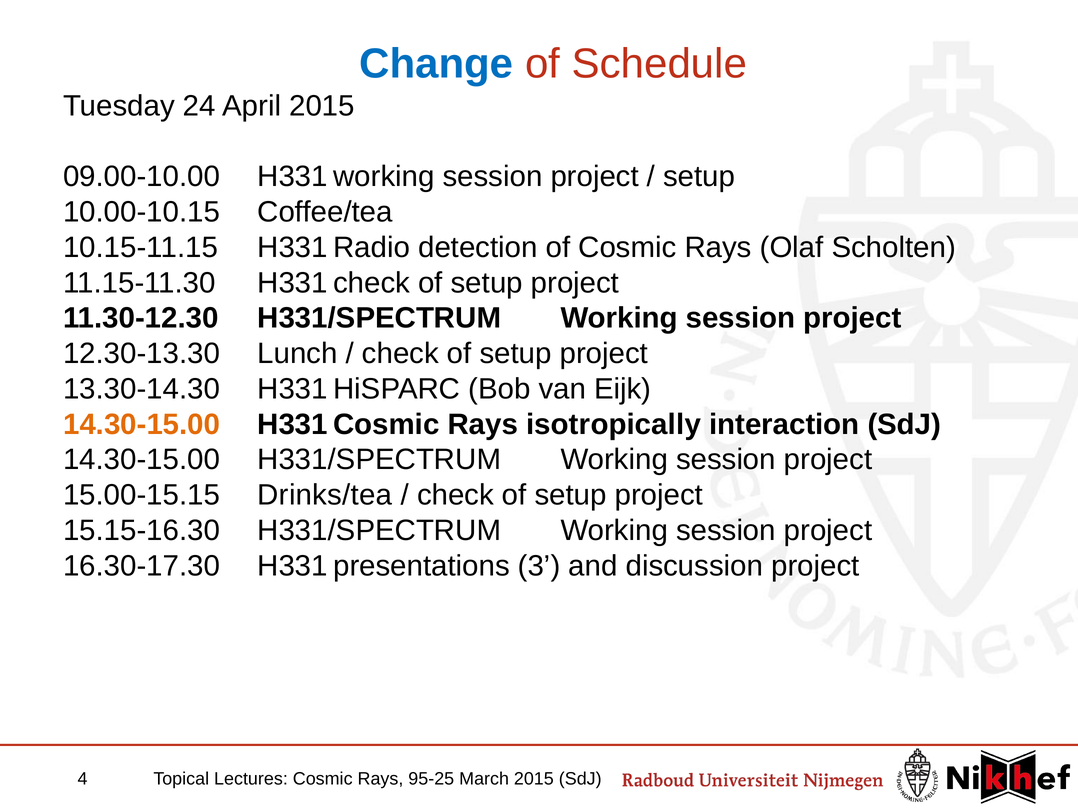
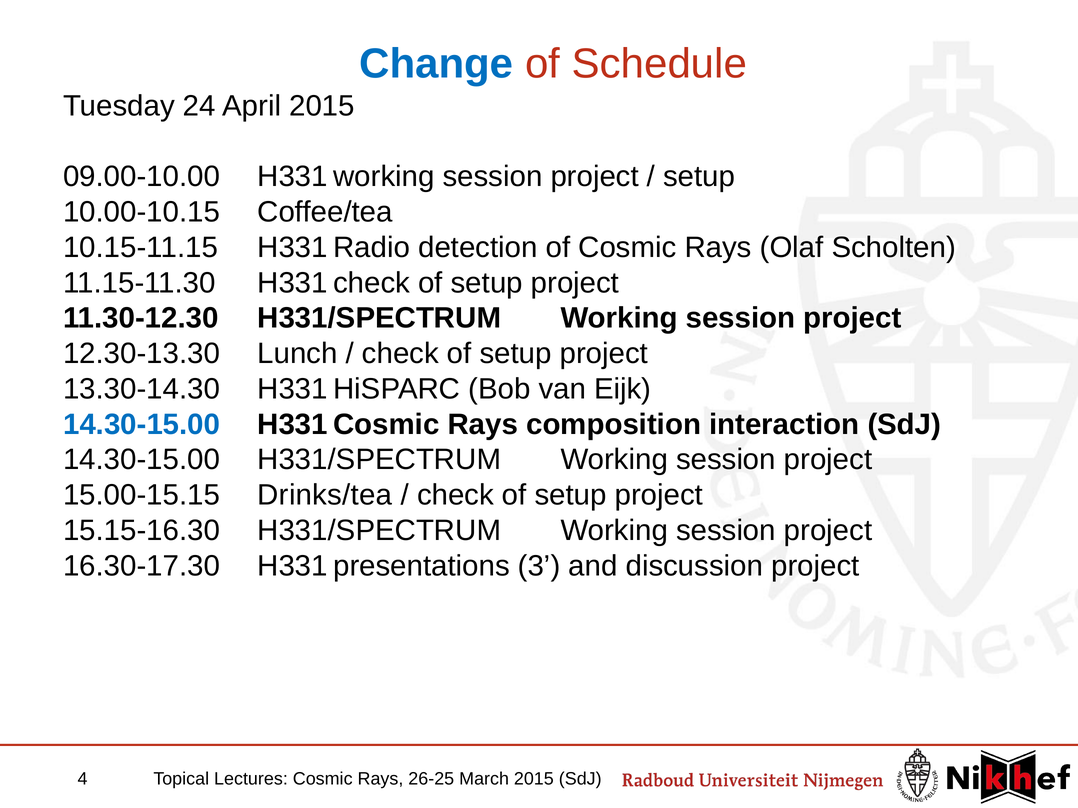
14.30-15.00 at (142, 425) colour: orange -> blue
isotropically: isotropically -> composition
95-25: 95-25 -> 26-25
